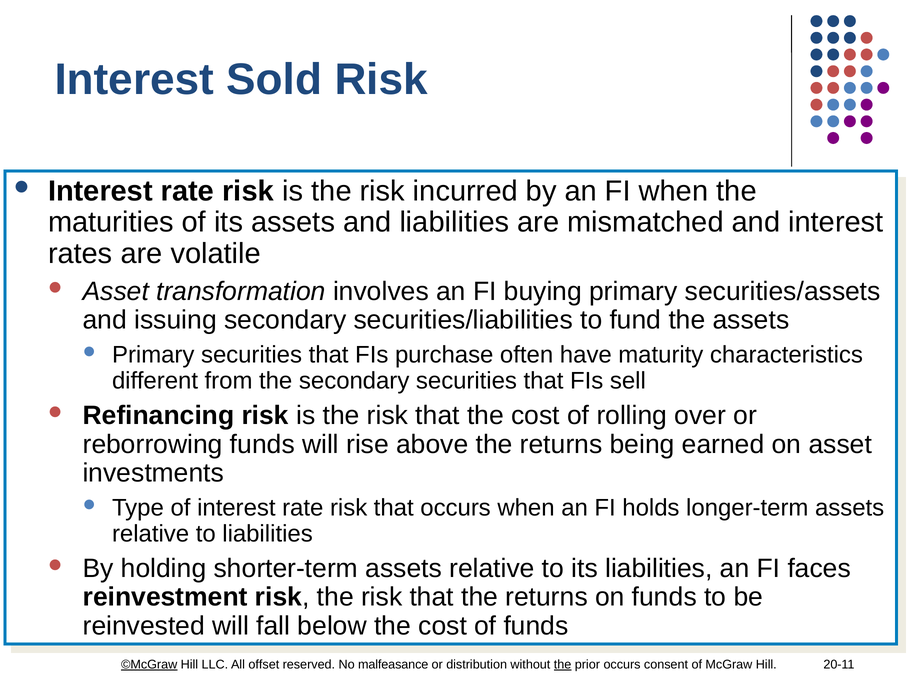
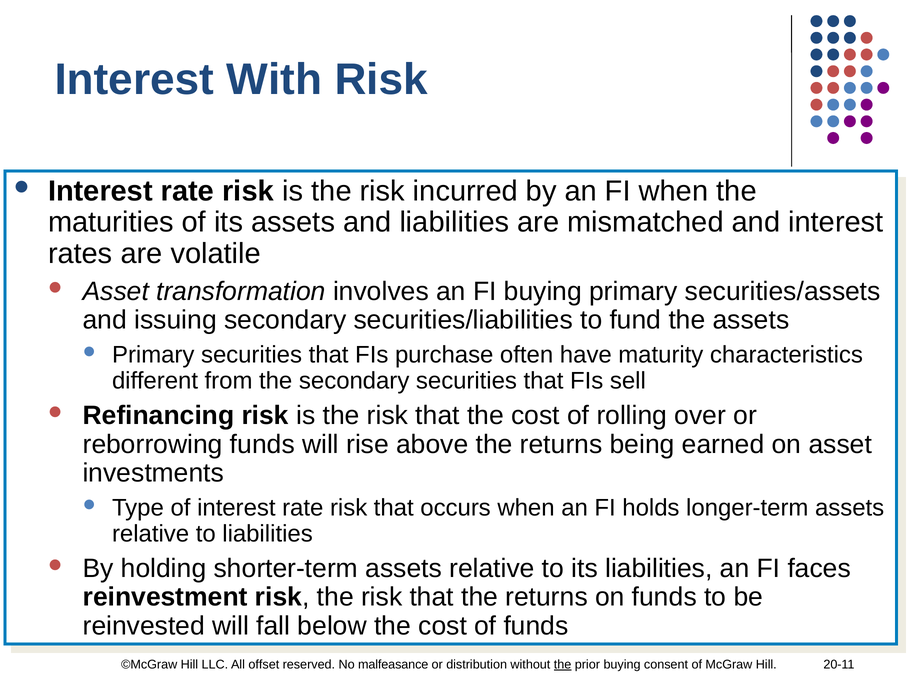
Sold: Sold -> With
©McGraw underline: present -> none
prior occurs: occurs -> buying
